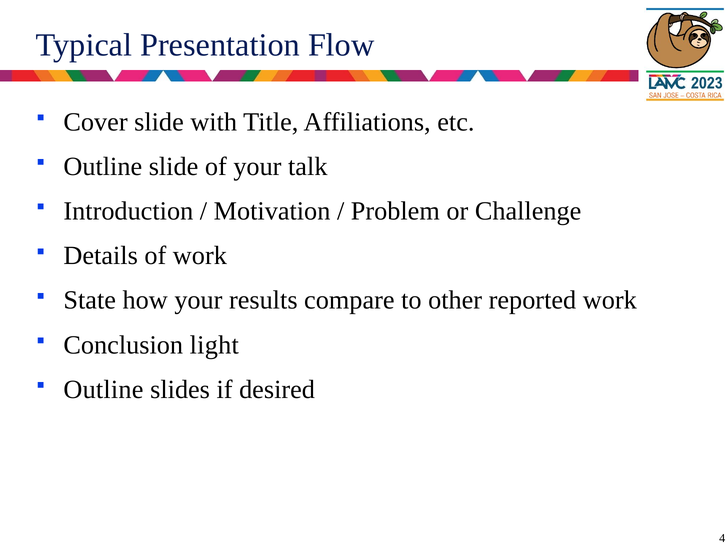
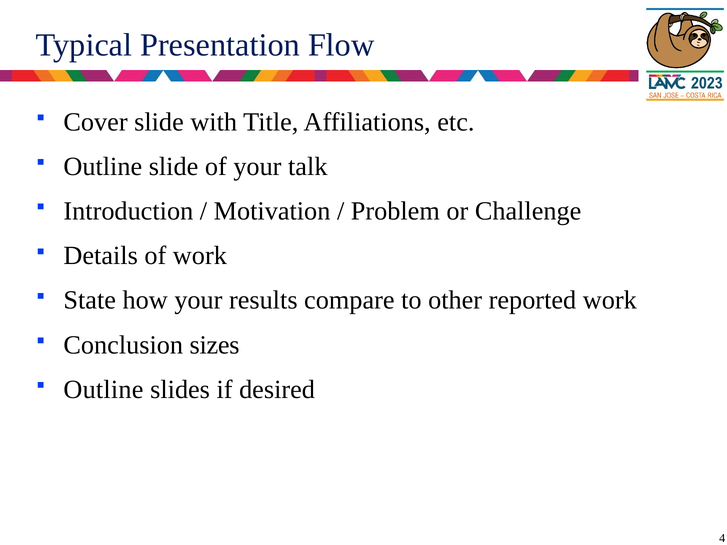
light: light -> sizes
